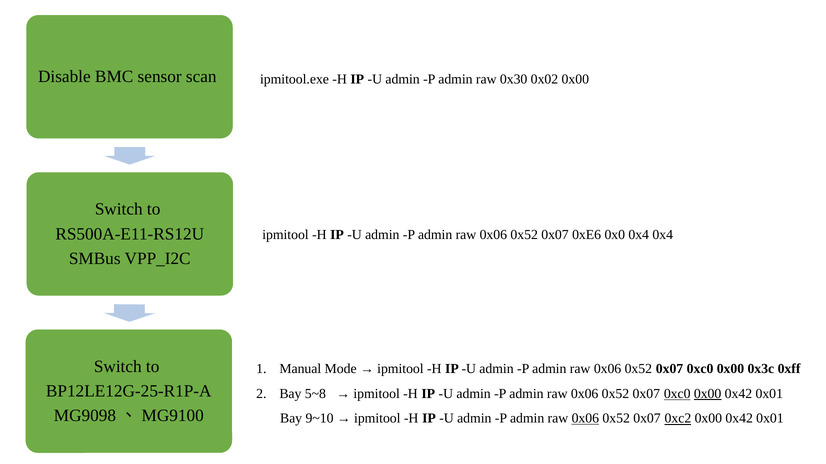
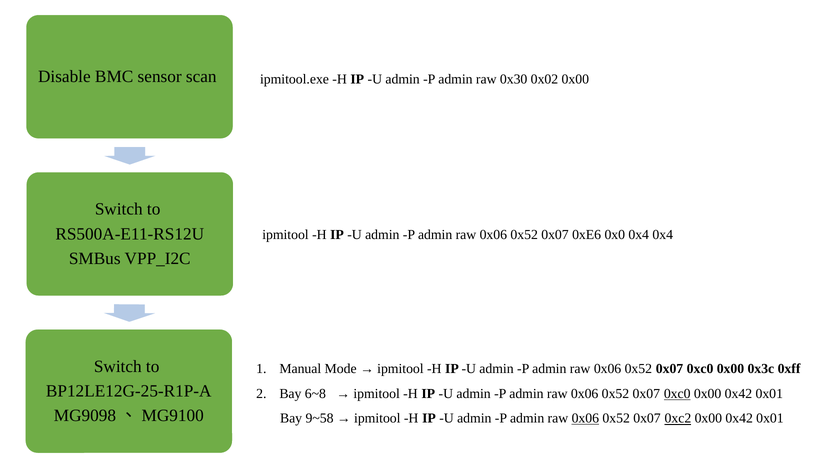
5~8: 5~8 -> 6~8
0x00 at (708, 394) underline: present -> none
9~10: 9~10 -> 9~58
